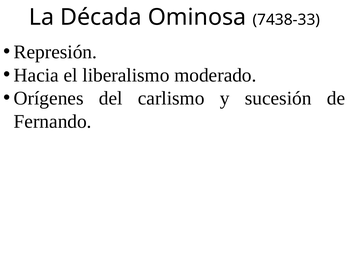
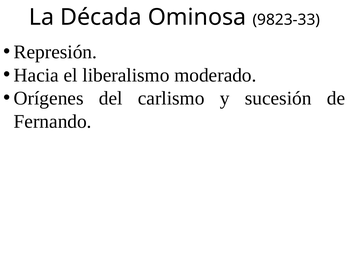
7438-33: 7438-33 -> 9823-33
